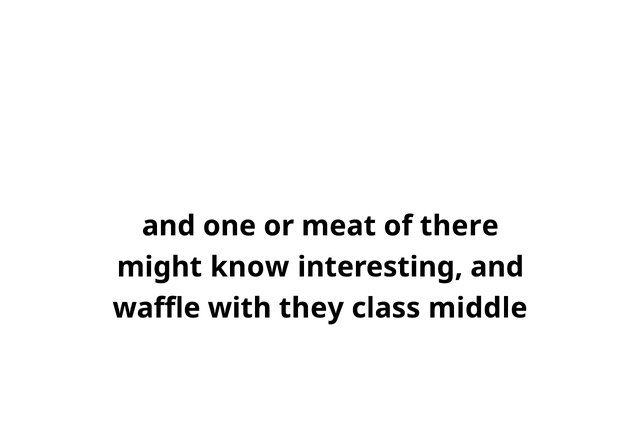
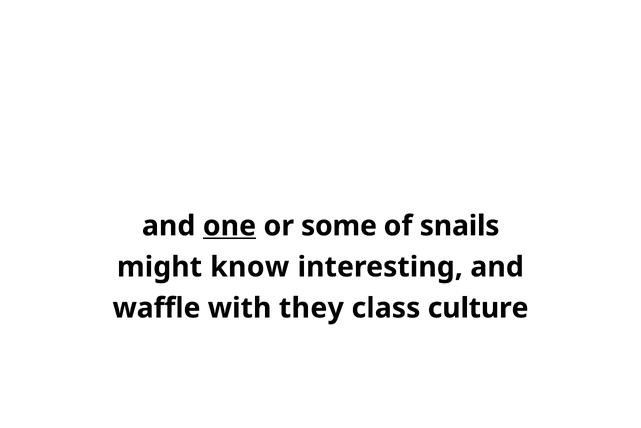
one underline: none -> present
meat: meat -> some
there: there -> snails
middle: middle -> culture
